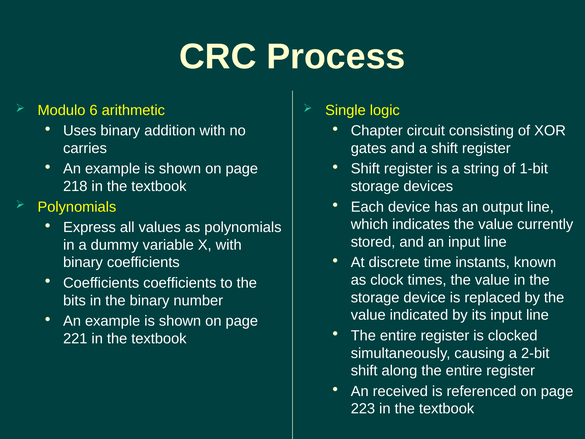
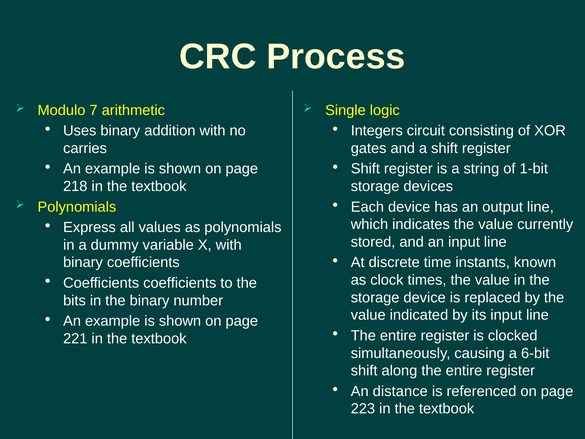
6: 6 -> 7
Chapter: Chapter -> Integers
2-bit: 2-bit -> 6-bit
received: received -> distance
